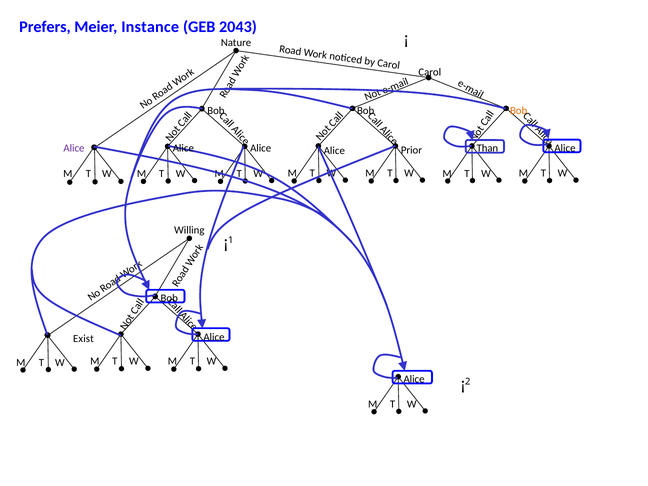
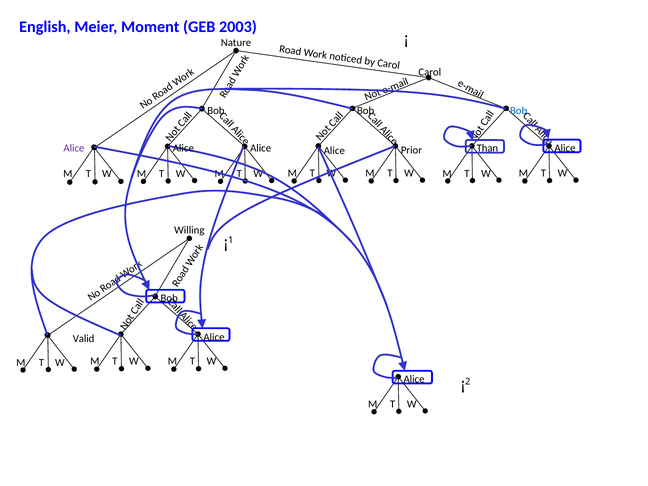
Prefers: Prefers -> English
Instance: Instance -> Moment
2043: 2043 -> 2003
Bob at (519, 111) colour: orange -> blue
Exist: Exist -> Valid
